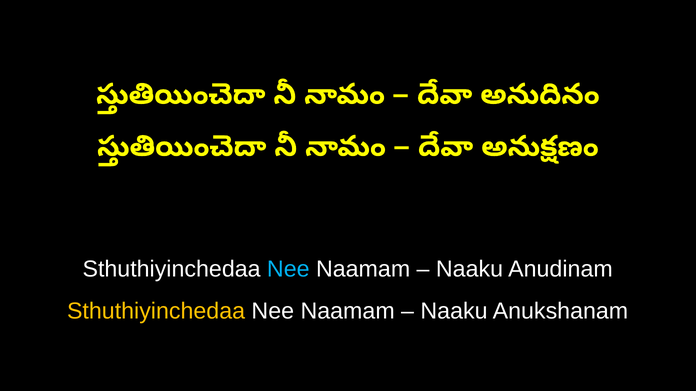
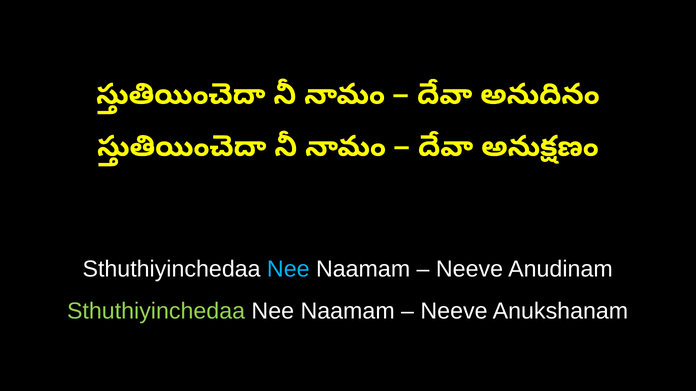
Naaku at (470, 270): Naaku -> Neeve
Sthuthiyinchedaa at (156, 311) colour: yellow -> light green
Naaku at (454, 311): Naaku -> Neeve
